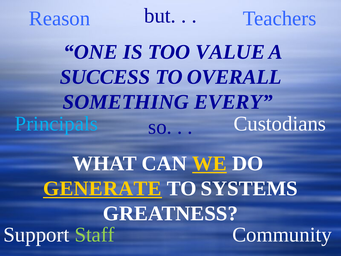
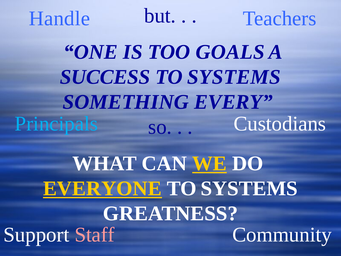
Reason: Reason -> Handle
VALUE: VALUE -> GOALS
OVERALL at (234, 77): OVERALL -> SYSTEMS
GENERATE: GENERATE -> EVERYONE
Staff colour: light green -> pink
